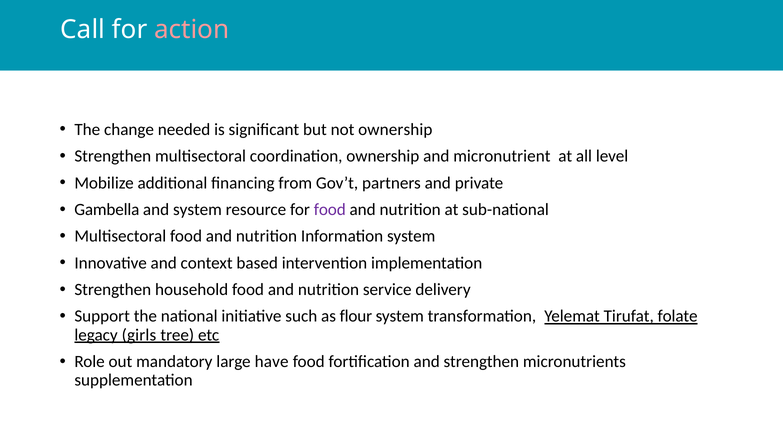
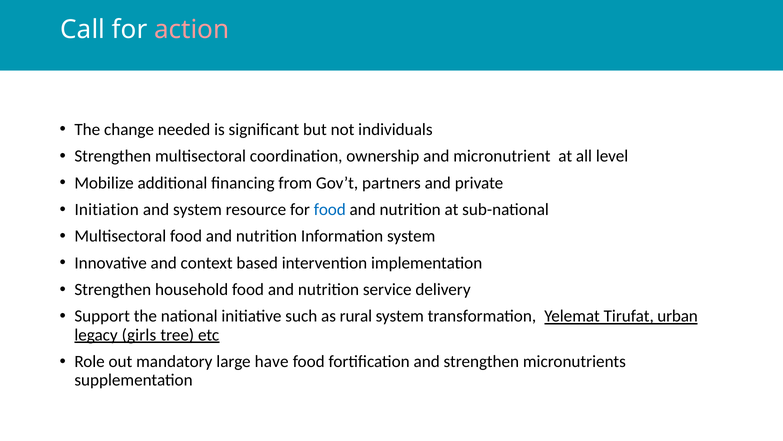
not ownership: ownership -> individuals
Gambella: Gambella -> Initiation
food at (330, 209) colour: purple -> blue
flour: flour -> rural
folate: folate -> urban
